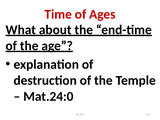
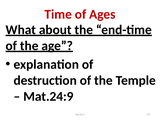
Mat.24:0: Mat.24:0 -> Mat.24:9
